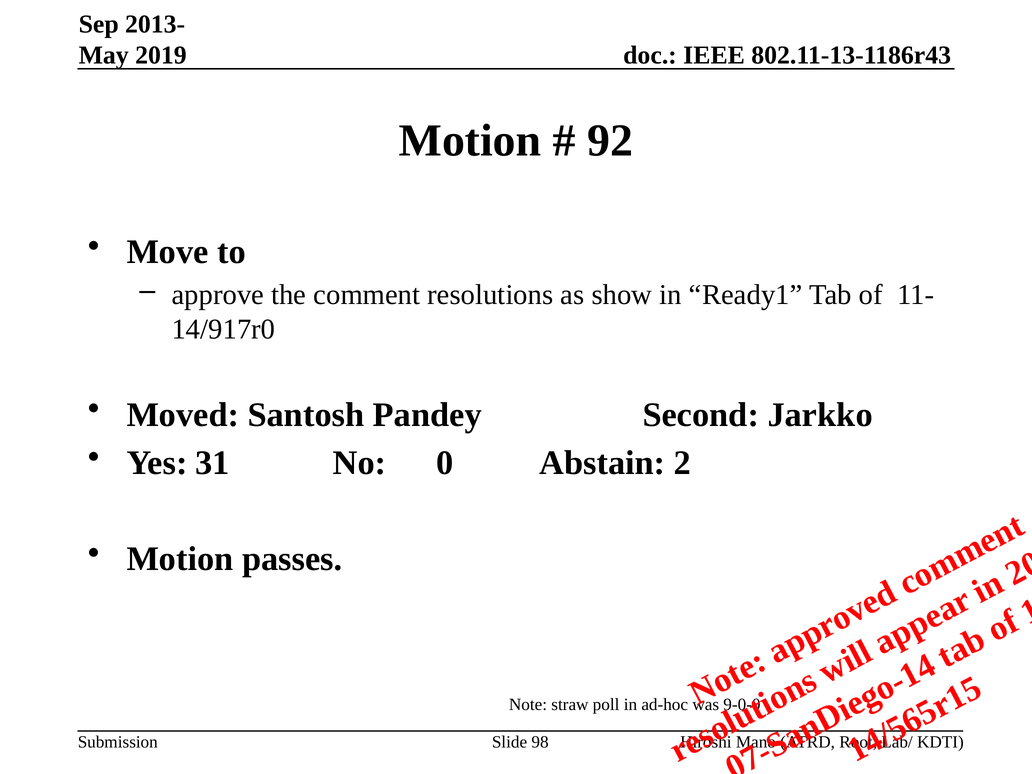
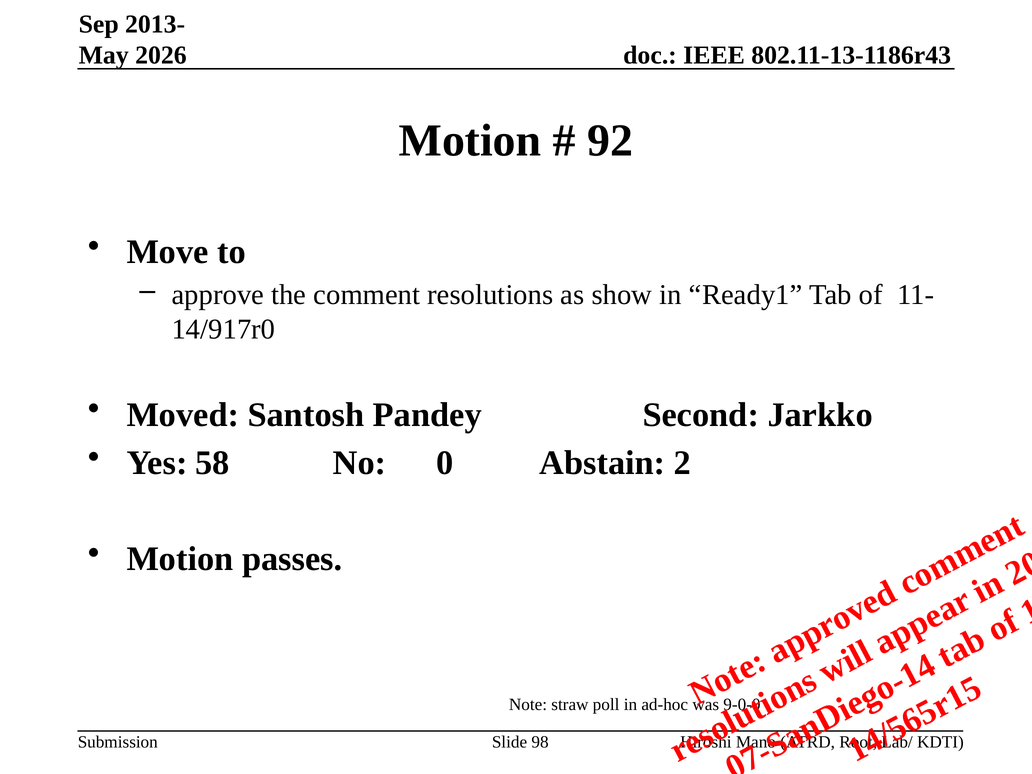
2019: 2019 -> 2026
31: 31 -> 58
